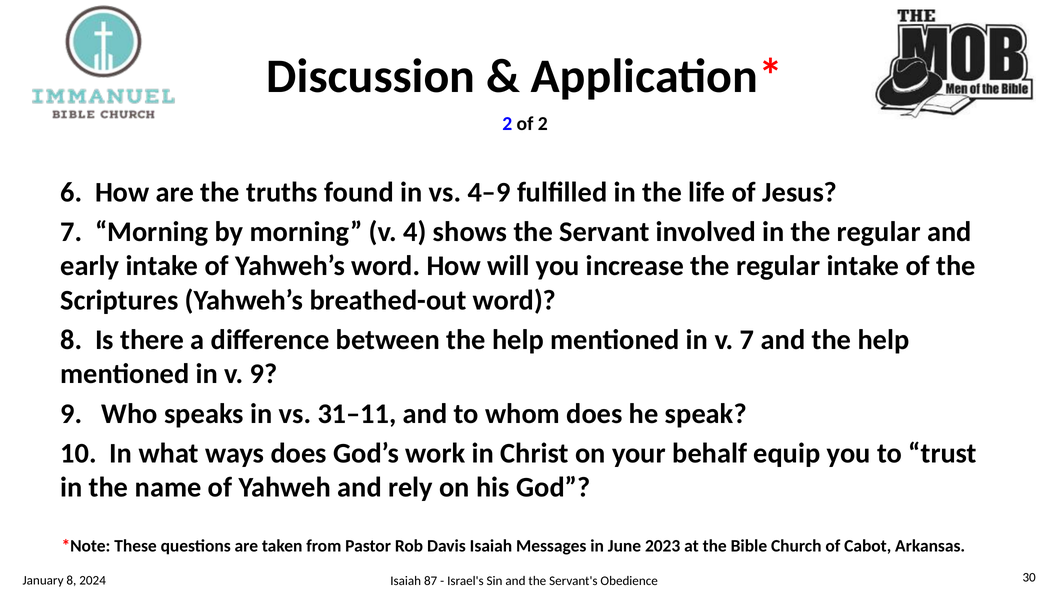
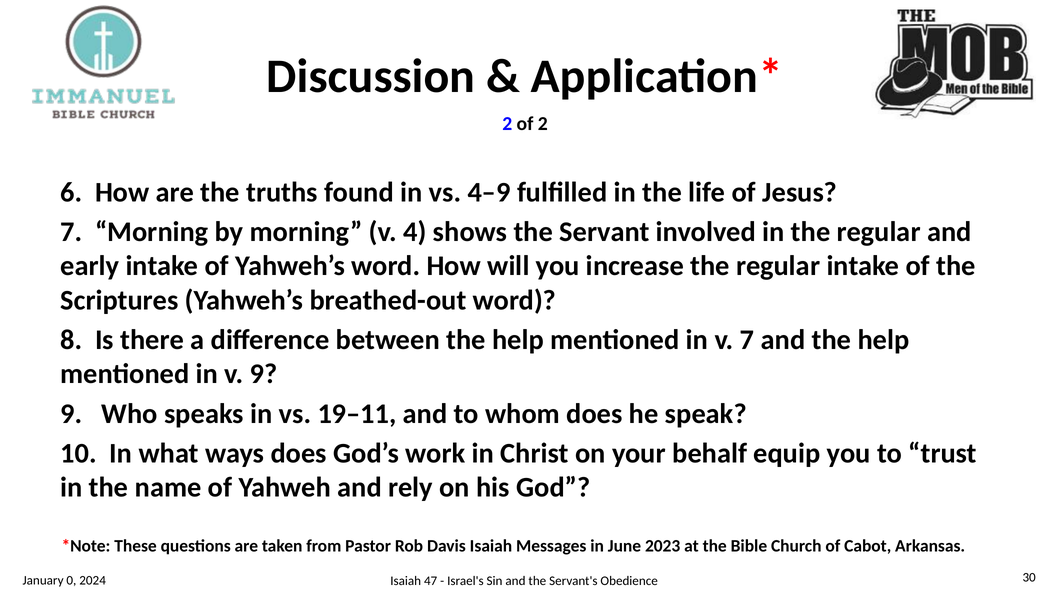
31–11: 31–11 -> 19–11
January 8: 8 -> 0
87: 87 -> 47
